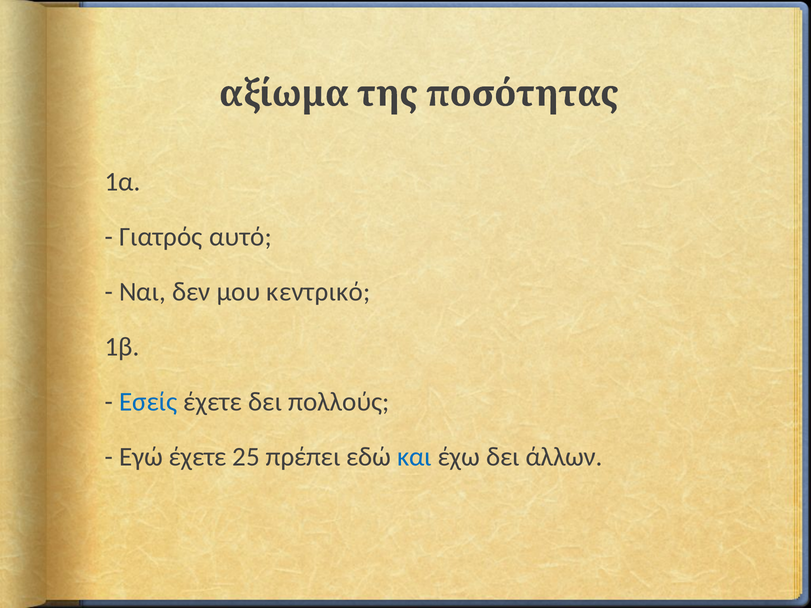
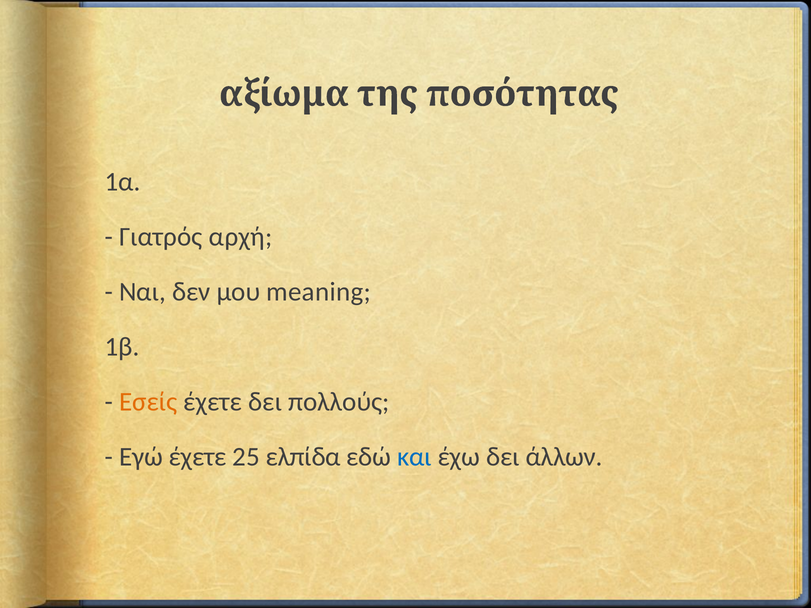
αυτό: αυτό -> αρχή
κεντρικό: κεντρικό -> meaning
Εσείς colour: blue -> orange
πρέπει: πρέπει -> ελπίδα
